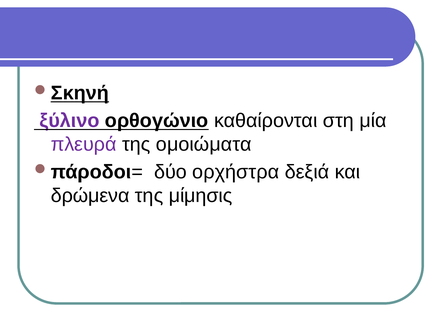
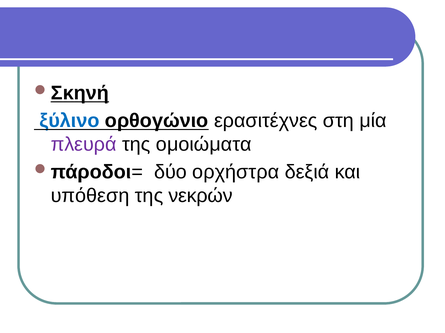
ξύλινο colour: purple -> blue
καθαίρονται: καθαίρονται -> ερασιτέχνες
δρώμενα: δρώμενα -> υπόθεση
μίμησις: μίμησις -> νεκρών
